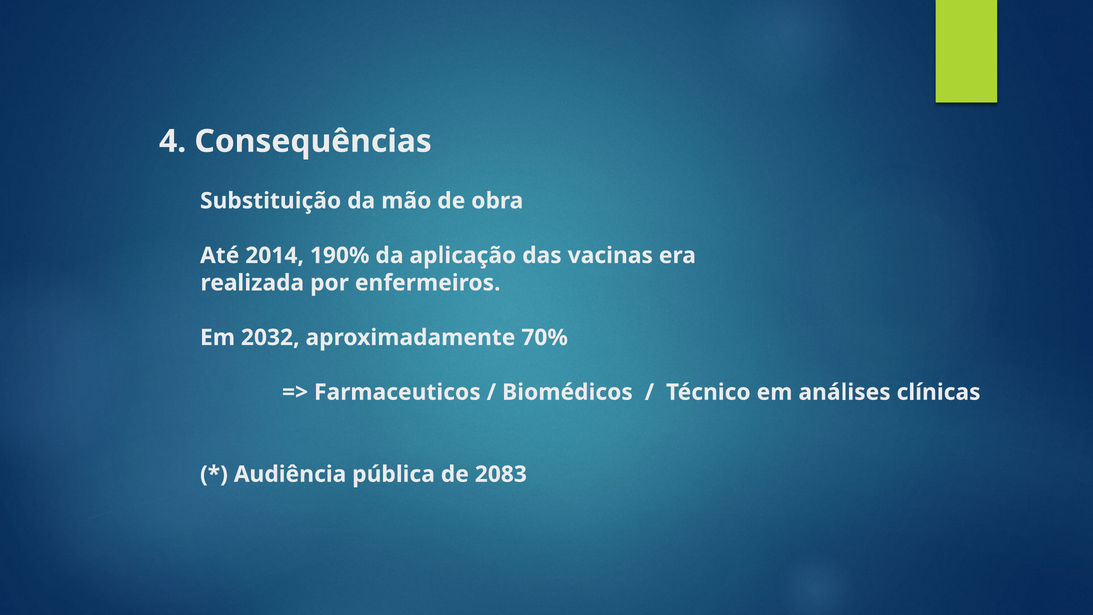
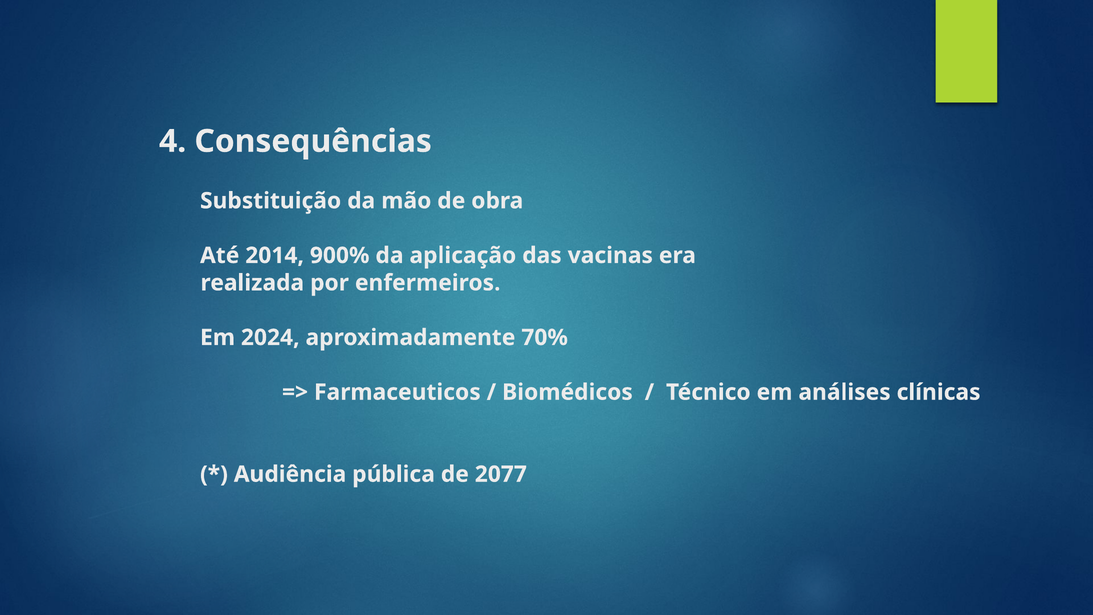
190%: 190% -> 900%
2032: 2032 -> 2024
2083: 2083 -> 2077
